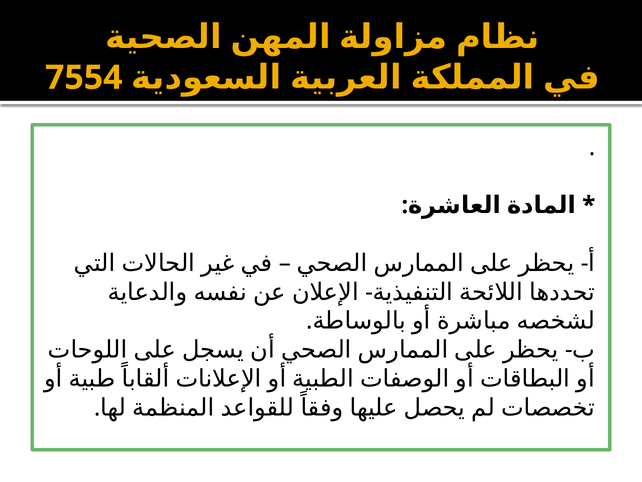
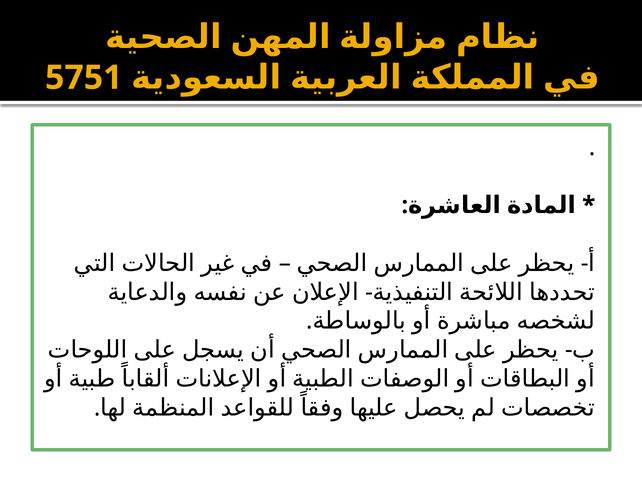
7554: 7554 -> 5751
